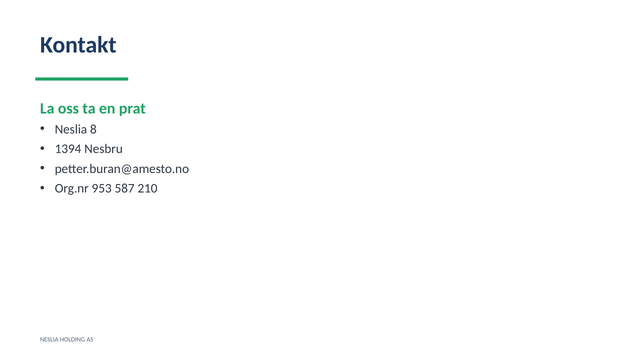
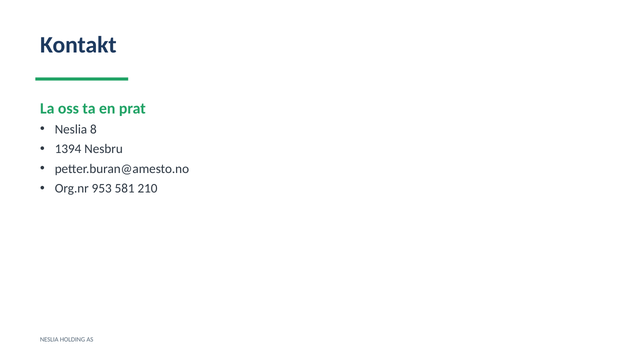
587: 587 -> 581
